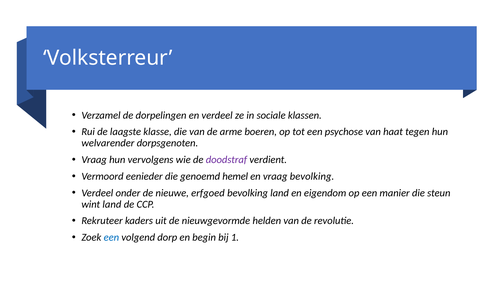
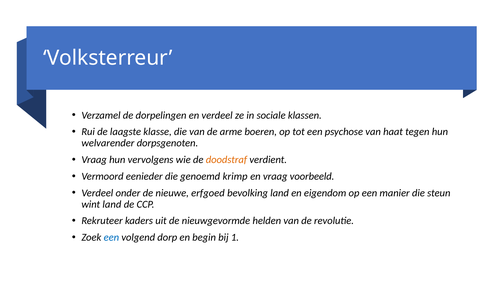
doodstraf colour: purple -> orange
hemel: hemel -> krimp
vraag bevolking: bevolking -> voorbeeld
